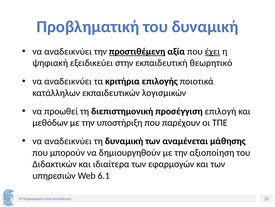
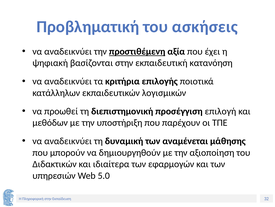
του δυναμική: δυναμική -> ασκήσεις
έχει underline: present -> none
εξειδικεύει: εξειδικεύει -> βασίζονται
θεωρητικό: θεωρητικό -> κατανόηση
6.1: 6.1 -> 5.0
